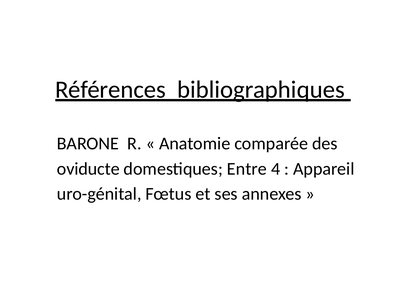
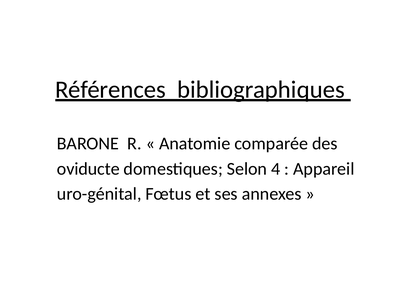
Entre: Entre -> Selon
